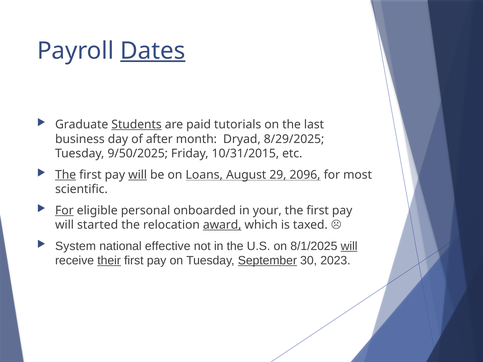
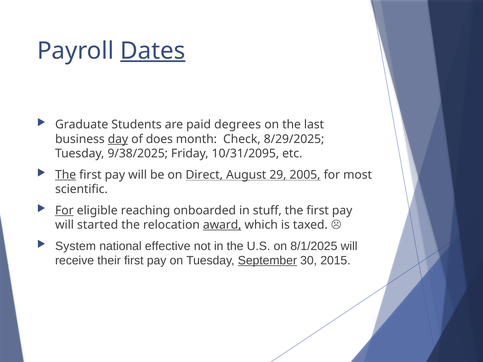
Students underline: present -> none
tutorials: tutorials -> degrees
day underline: none -> present
after: after -> does
Dryad: Dryad -> Check
9/50/2025: 9/50/2025 -> 9/38/2025
10/31/2015: 10/31/2015 -> 10/31/2095
will at (138, 175) underline: present -> none
Loans: Loans -> Direct
2096: 2096 -> 2005
personal: personal -> reaching
your: your -> stuff
will at (349, 246) underline: present -> none
their underline: present -> none
2023: 2023 -> 2015
